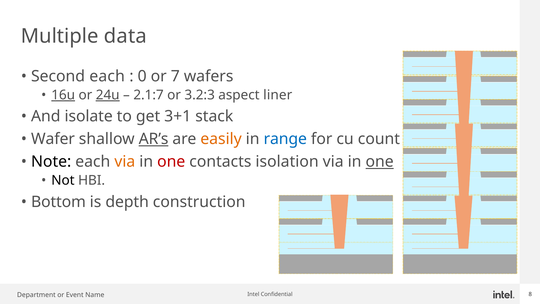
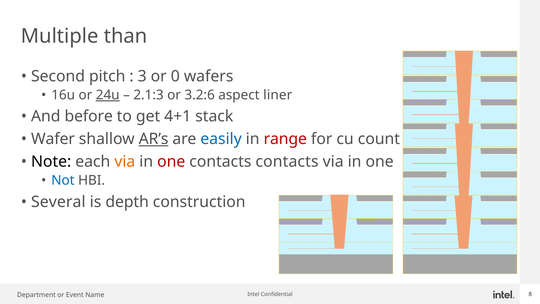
data: data -> than
Second each: each -> pitch
0: 0 -> 3
7: 7 -> 0
16u underline: present -> none
2.1:7: 2.1:7 -> 2.1:3
3.2:3: 3.2:3 -> 3.2:6
isolate: isolate -> before
3+1: 3+1 -> 4+1
easily colour: orange -> blue
range colour: blue -> red
contacts isolation: isolation -> contacts
one at (380, 162) underline: present -> none
Not colour: black -> blue
Bottom: Bottom -> Several
